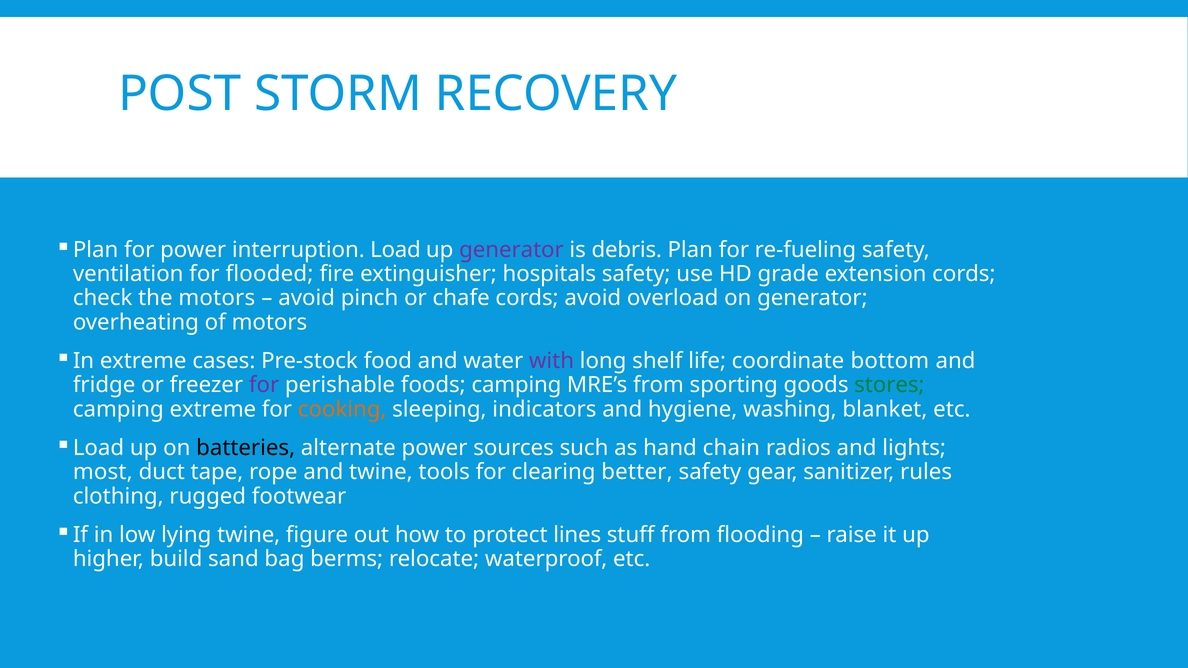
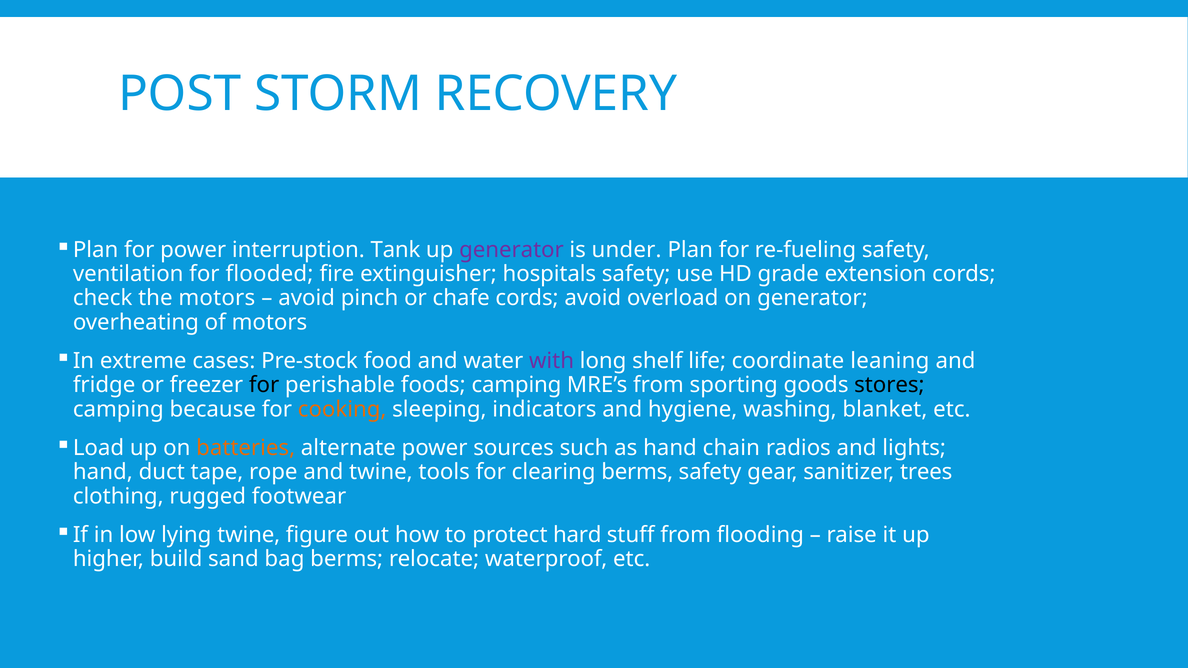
interruption Load: Load -> Tank
debris: debris -> under
bottom: bottom -> leaning
for at (264, 385) colour: purple -> black
stores colour: green -> black
camping extreme: extreme -> because
batteries colour: black -> orange
most at (103, 472): most -> hand
clearing better: better -> berms
rules: rules -> trees
lines: lines -> hard
